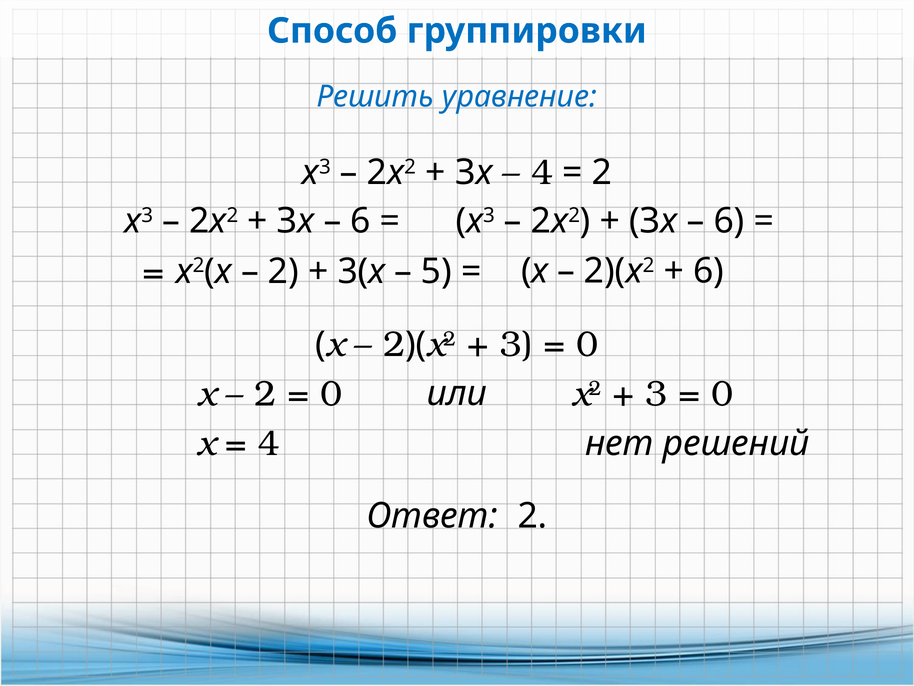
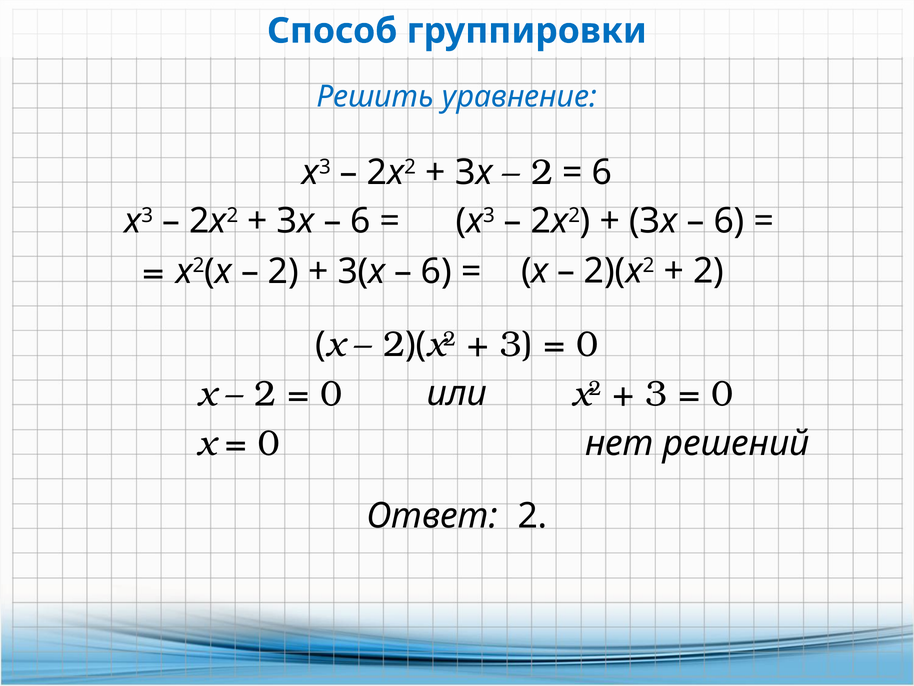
4 at (542, 172): 4 -> 2
2 at (602, 172): 2 -> 6
5 at (436, 271): 5 -> 6
6 at (709, 271): 6 -> 2
4 at (269, 443): 4 -> 0
